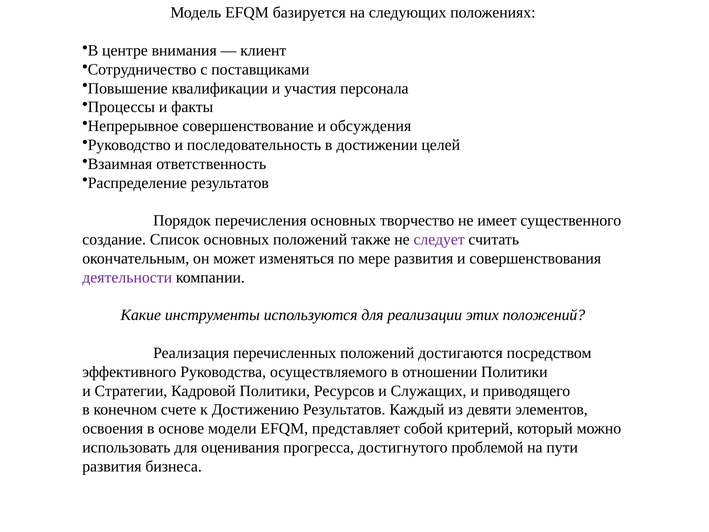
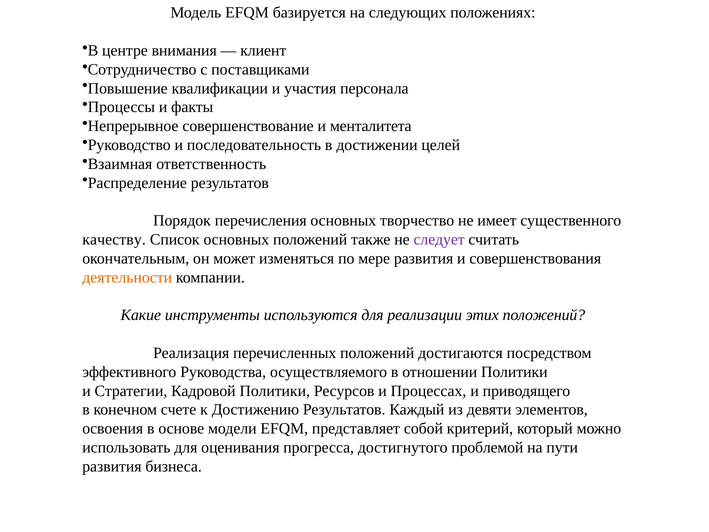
обсуждения: обсуждения -> менталитета
создание: создание -> качеству
деятельности colour: purple -> orange
Служащих: Служащих -> Процессах
